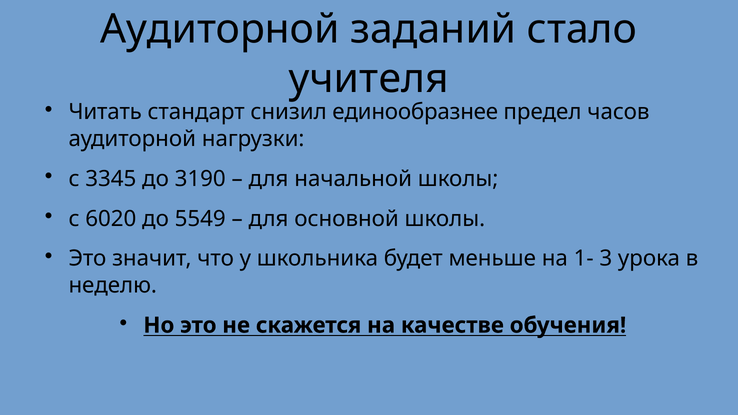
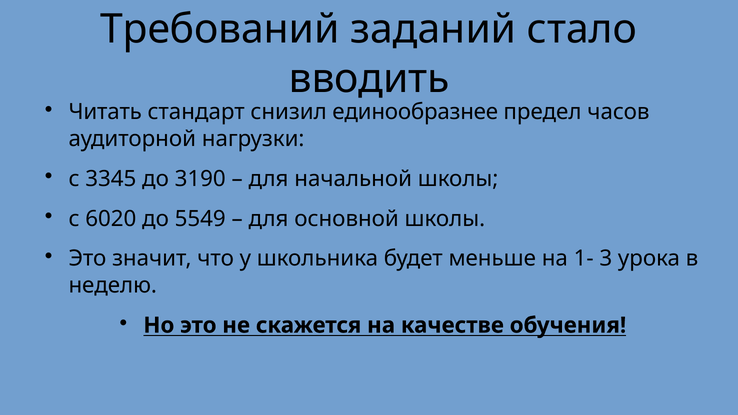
Аудиторной at (220, 30): Аудиторной -> Требований
учителя: учителя -> вводить
